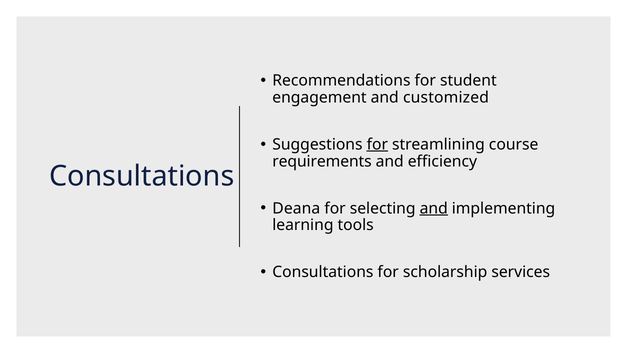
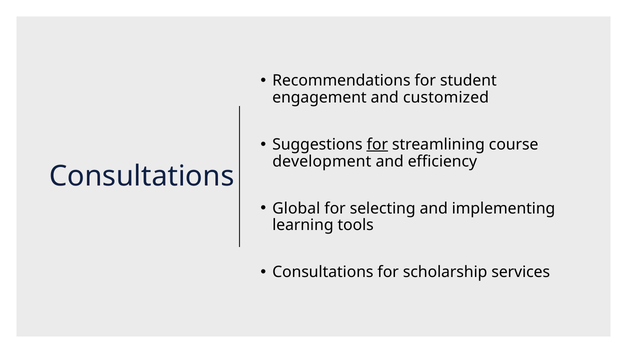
requirements: requirements -> development
Deana: Deana -> Global
and at (434, 208) underline: present -> none
